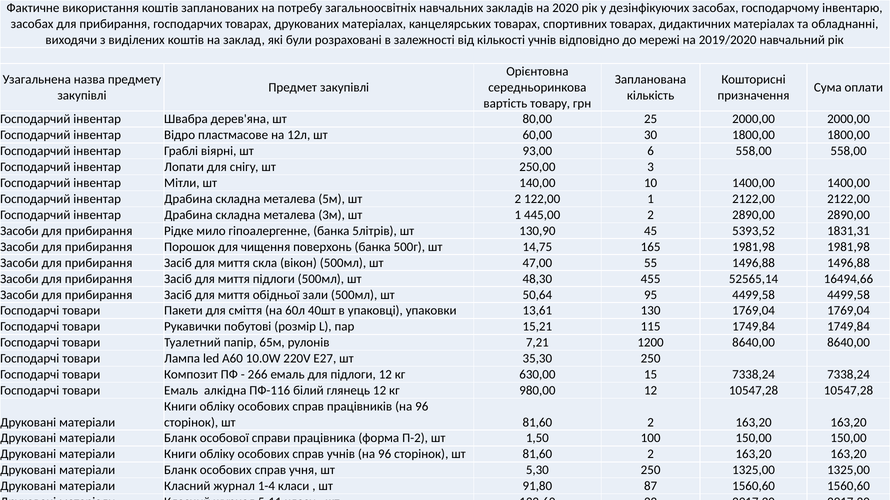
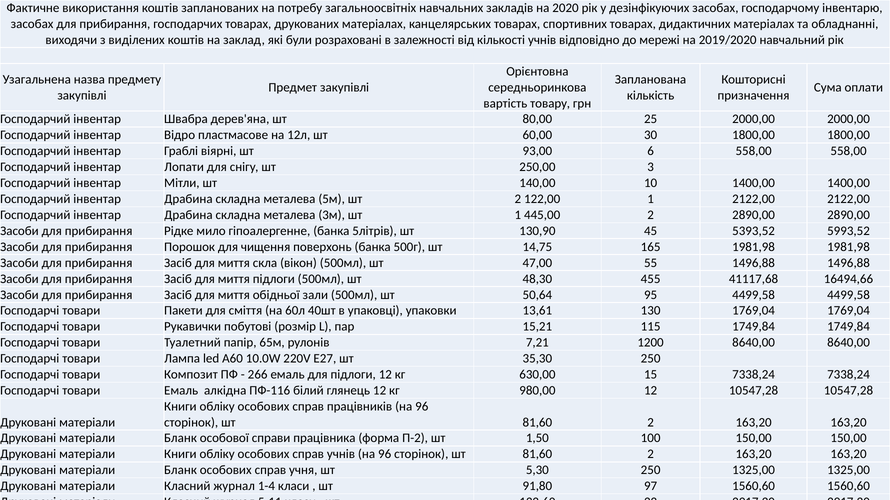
1831,31: 1831,31 -> 5993,52
52565,14: 52565,14 -> 41117,68
87: 87 -> 97
